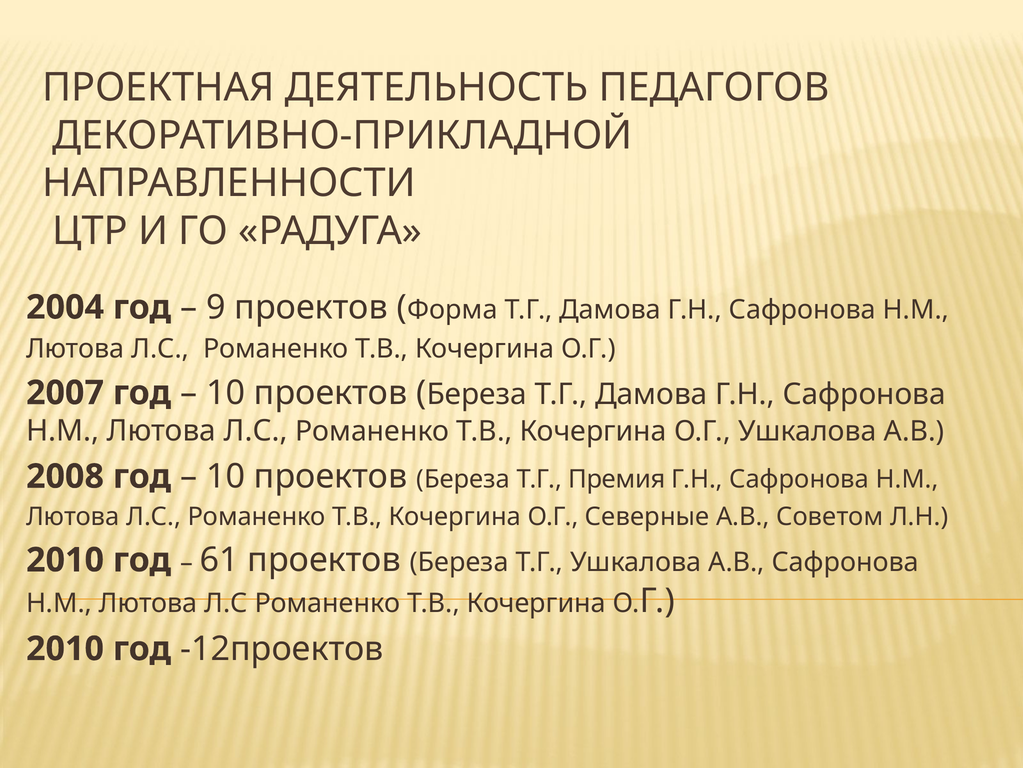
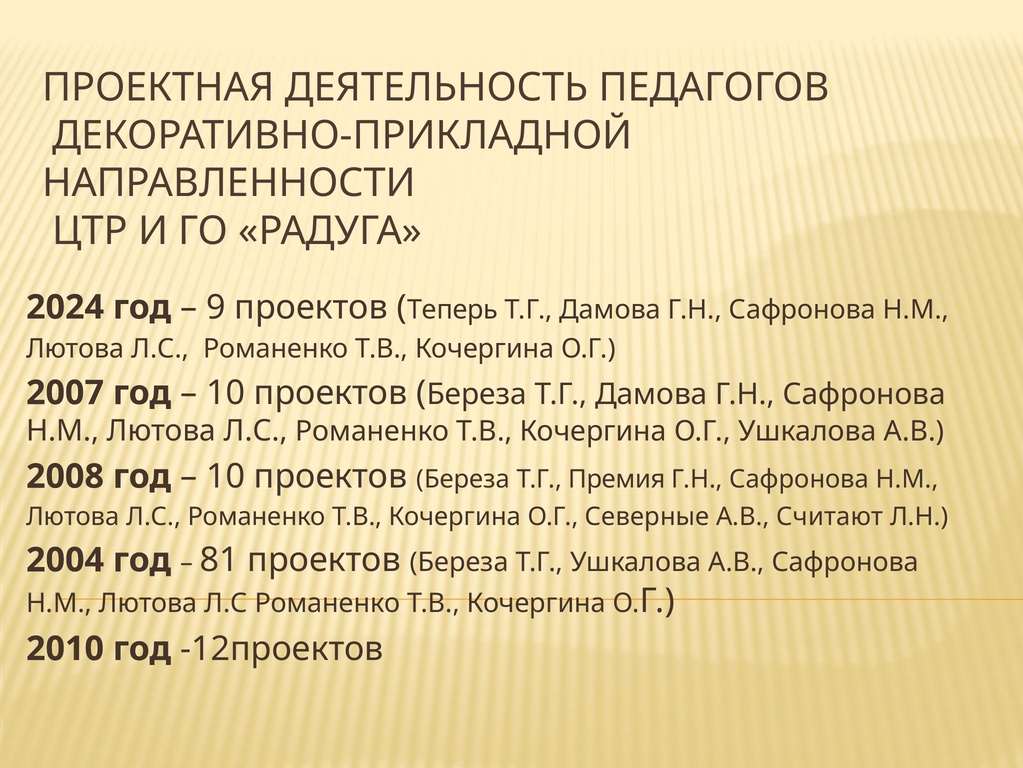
2004: 2004 -> 2024
Форма: Форма -> Теперь
Советом: Советом -> Считают
2010 at (65, 560): 2010 -> 2004
61: 61 -> 81
